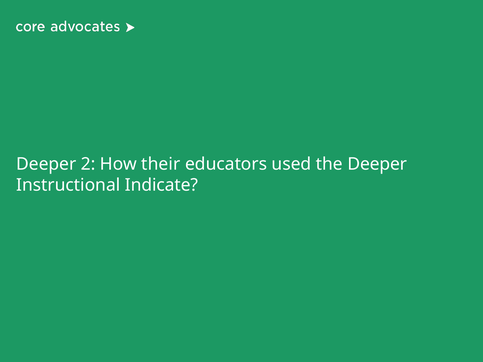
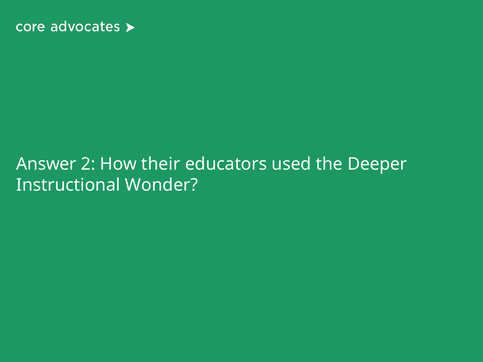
Deeper at (46, 164): Deeper -> Answer
Indicate: Indicate -> Wonder
